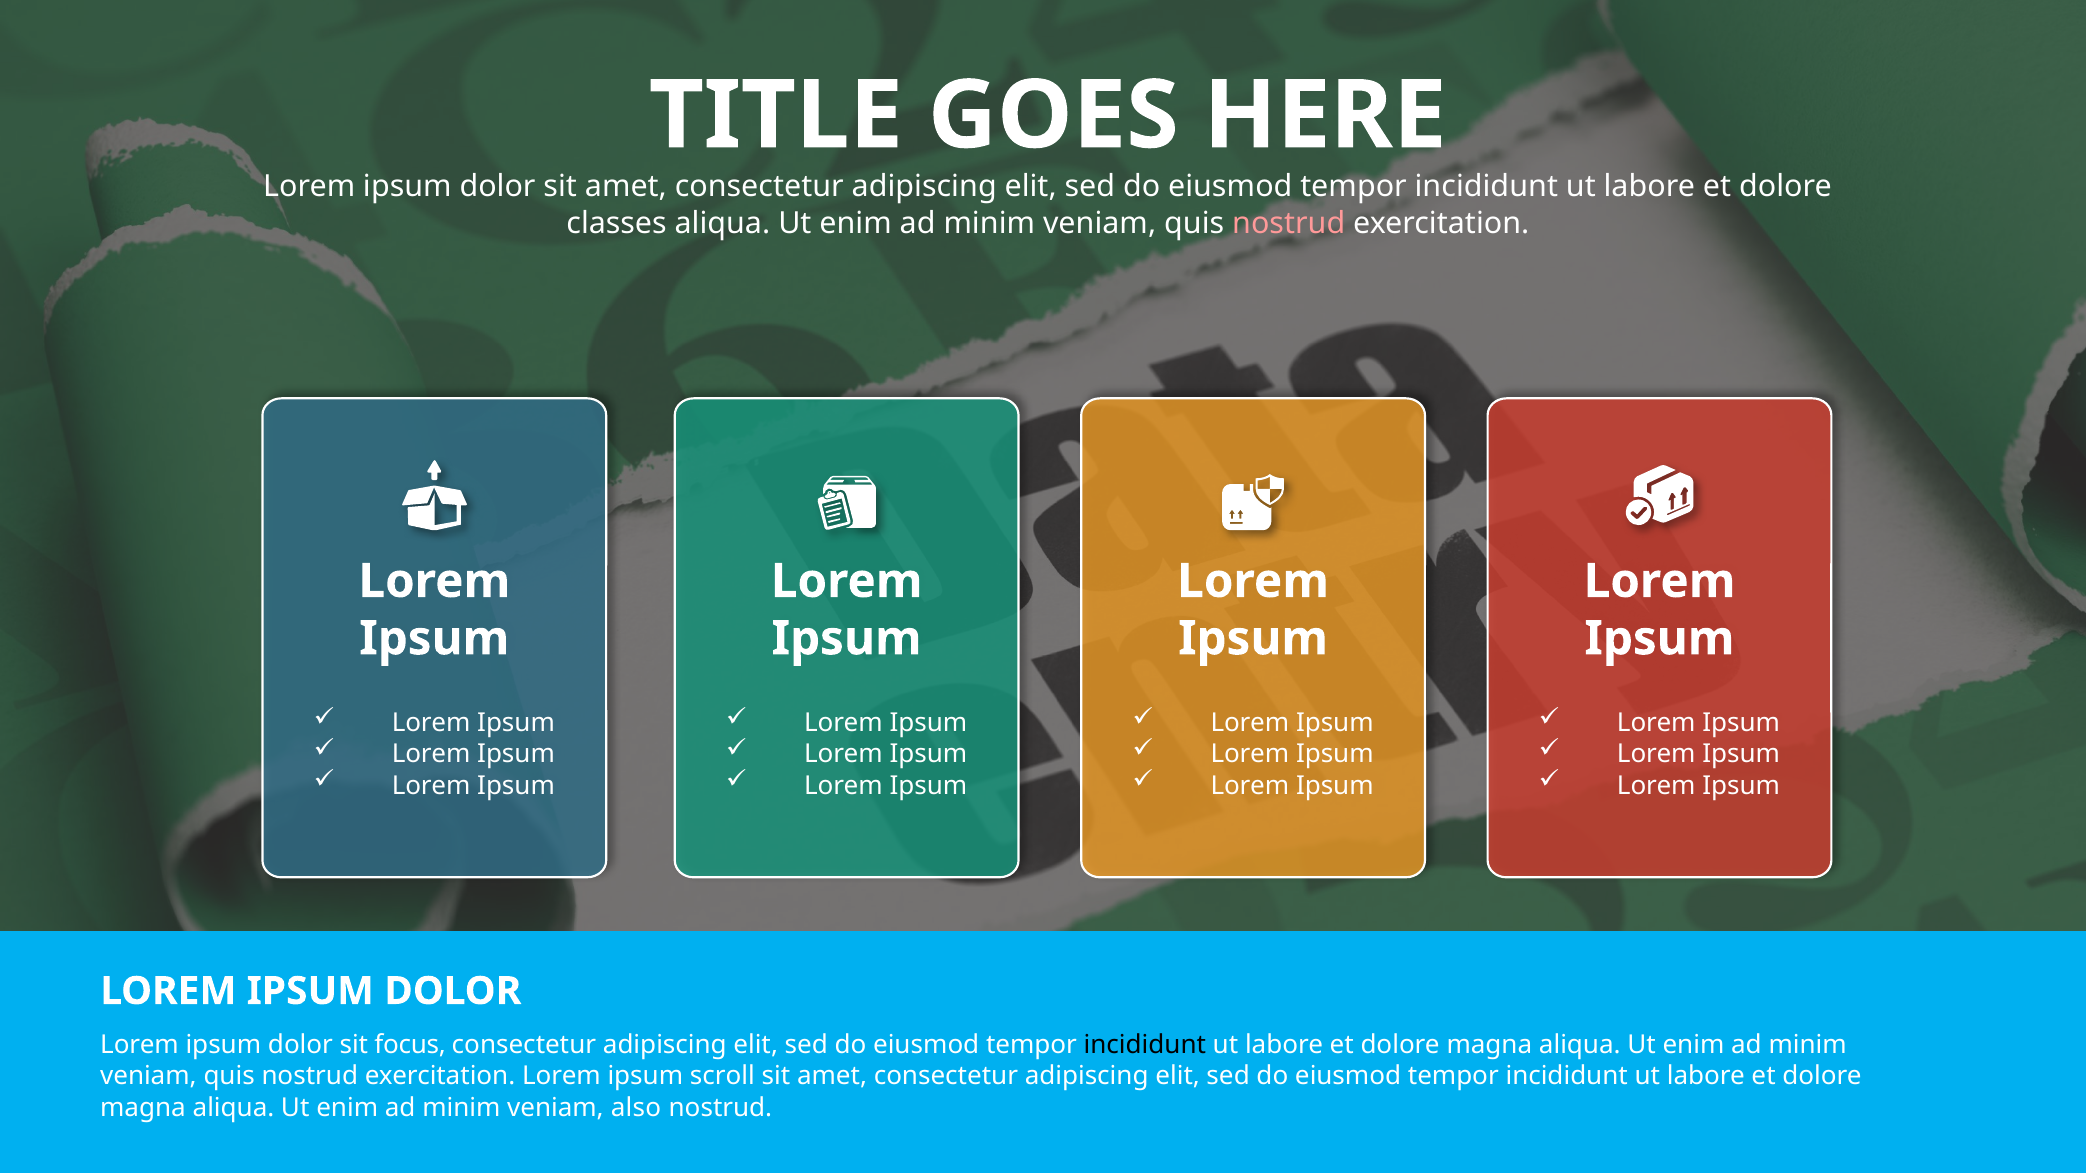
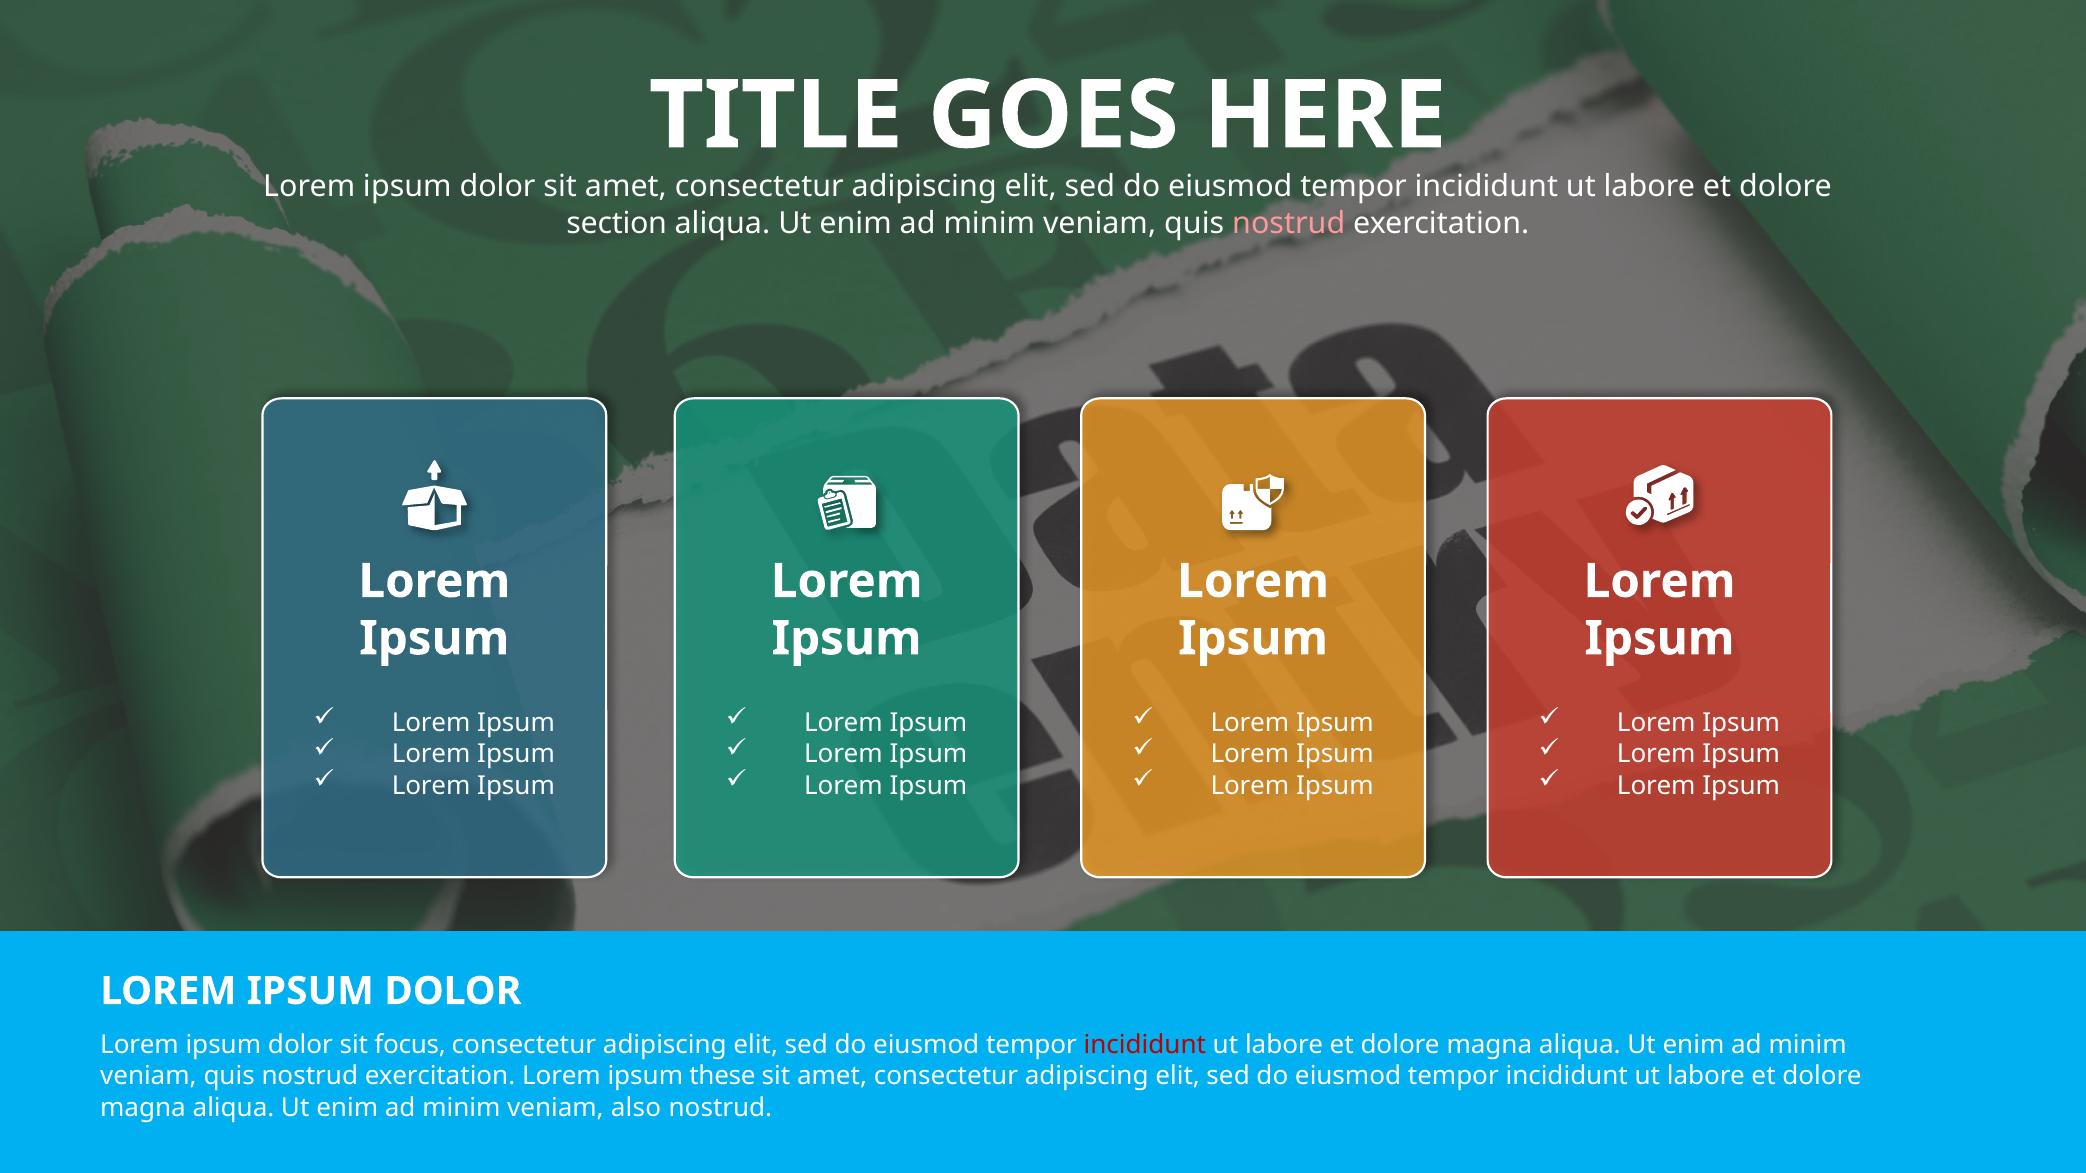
classes: classes -> section
incididunt at (1145, 1045) colour: black -> red
scroll: scroll -> these
